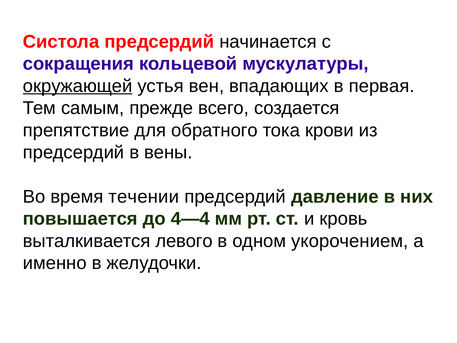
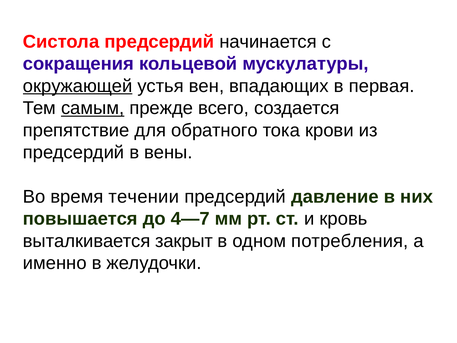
самым underline: none -> present
4―4: 4―4 -> 4―7
левого: левого -> закрыт
укорочением: укорочением -> потребления
